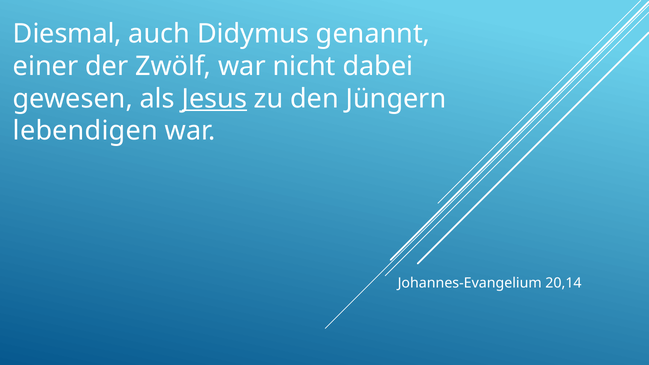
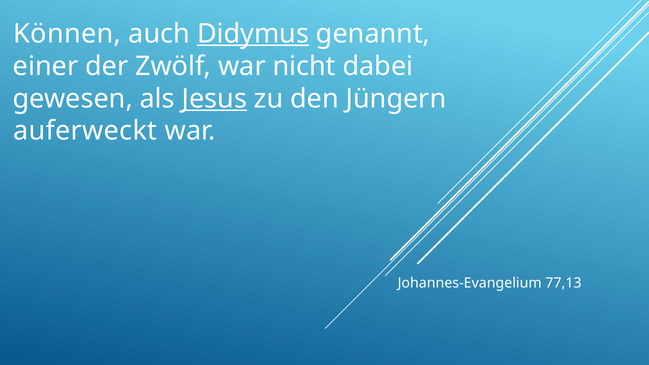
Diesmal: Diesmal -> Können
Didymus underline: none -> present
lebendigen: lebendigen -> auferweckt
20,14: 20,14 -> 77,13
